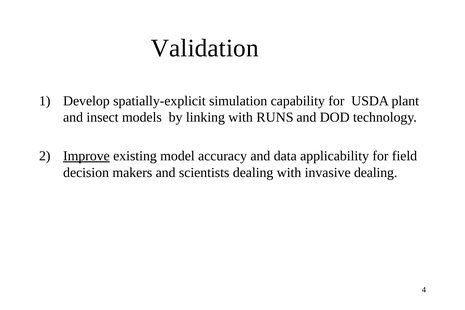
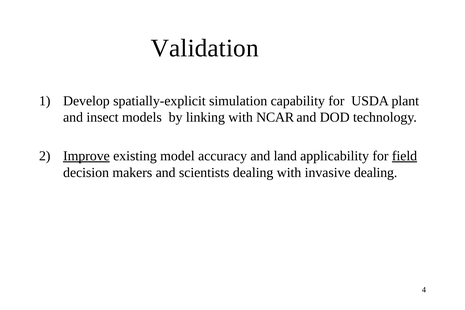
RUNS: RUNS -> NCAR
data: data -> land
field underline: none -> present
